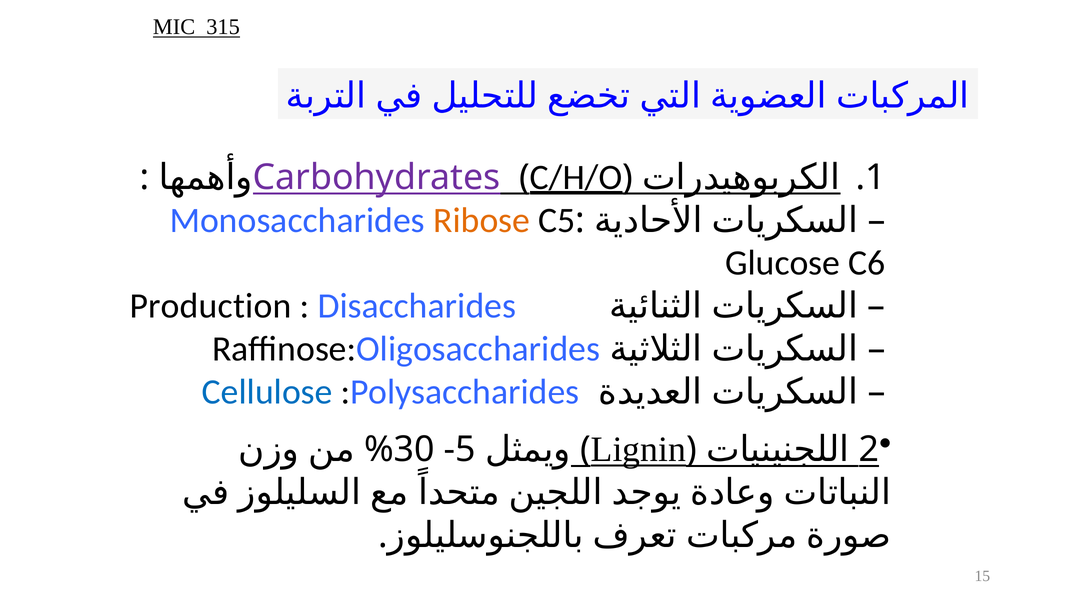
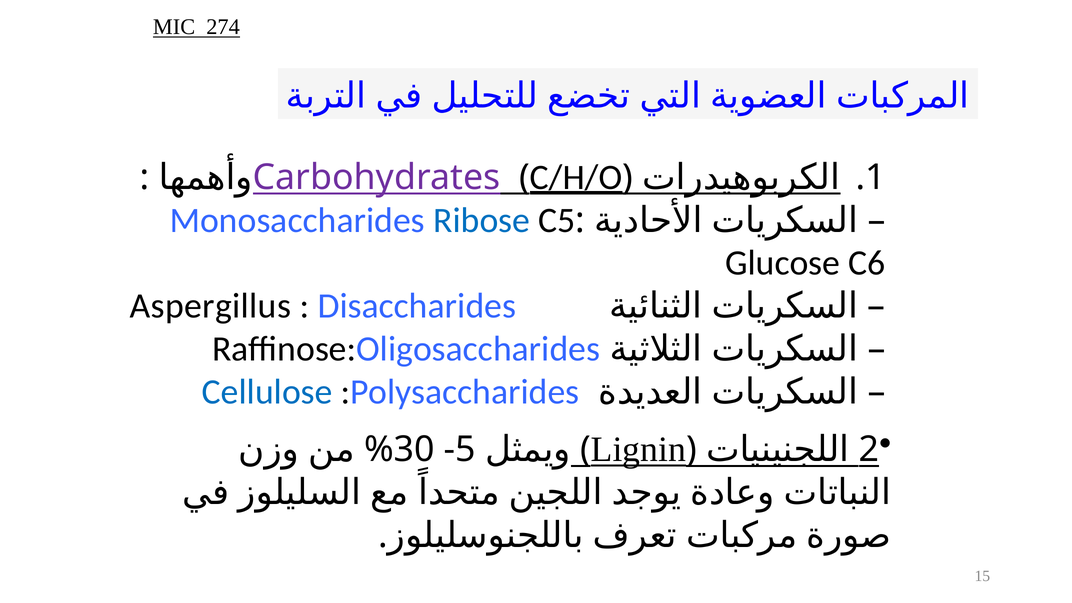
315: 315 -> 274
Ribose colour: orange -> blue
Production: Production -> Aspergillus
